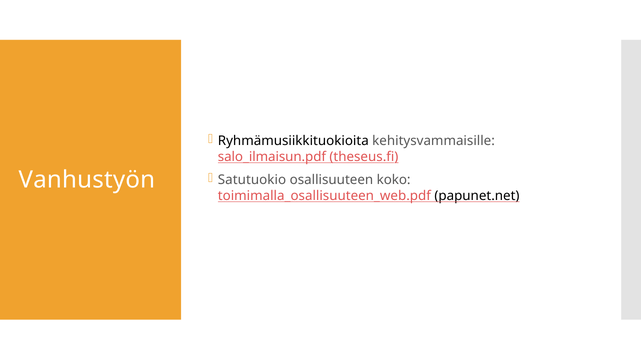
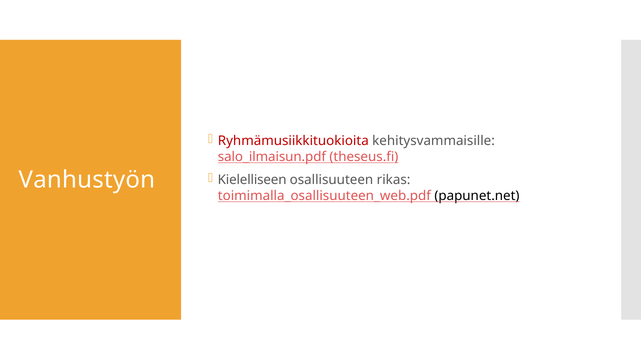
Ryhmämusiikkituokioita colour: black -> red
Satutuokio: Satutuokio -> Kielelliseen
koko: koko -> rikas
